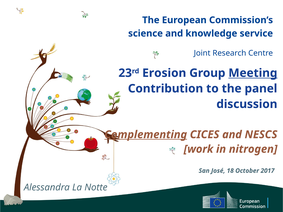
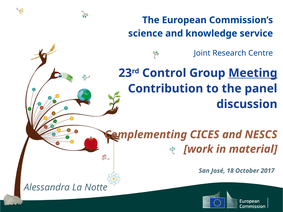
Erosion: Erosion -> Control
Complementing underline: present -> none
nitrogen: nitrogen -> material
